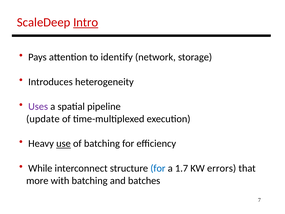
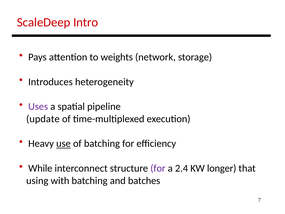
Intro underline: present -> none
identify: identify -> weights
for at (158, 168) colour: blue -> purple
1.7: 1.7 -> 2.4
errors: errors -> longer
more: more -> using
